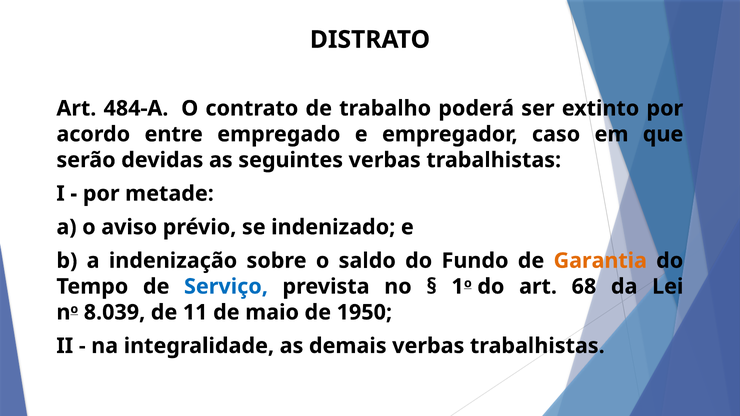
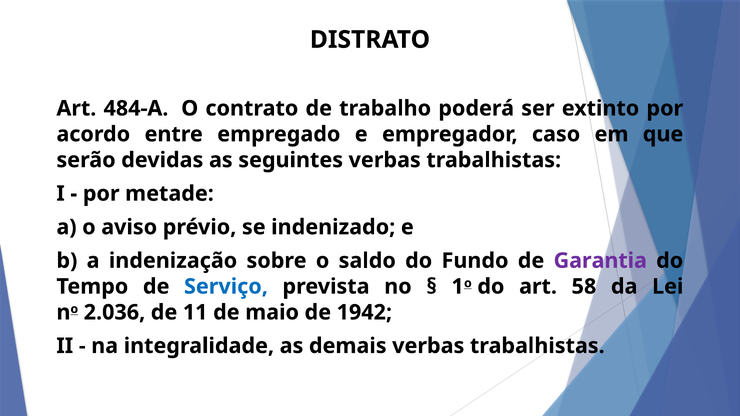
Garantia colour: orange -> purple
68: 68 -> 58
8.039: 8.039 -> 2.036
1950: 1950 -> 1942
